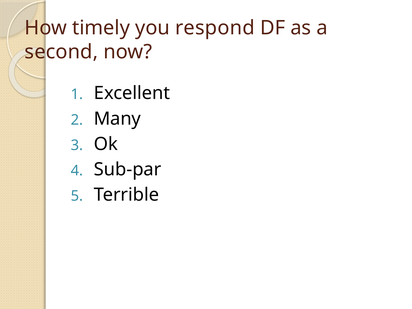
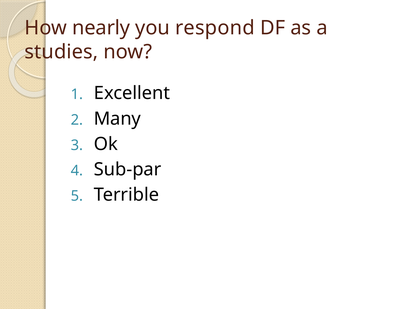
timely: timely -> nearly
second: second -> studies
